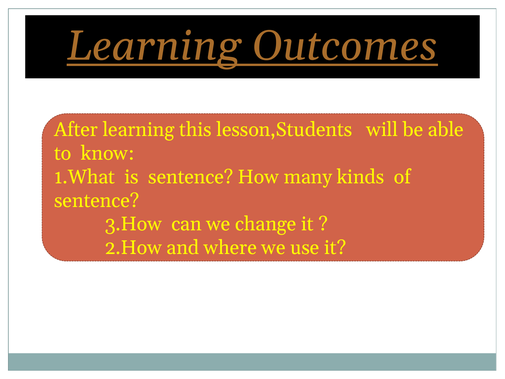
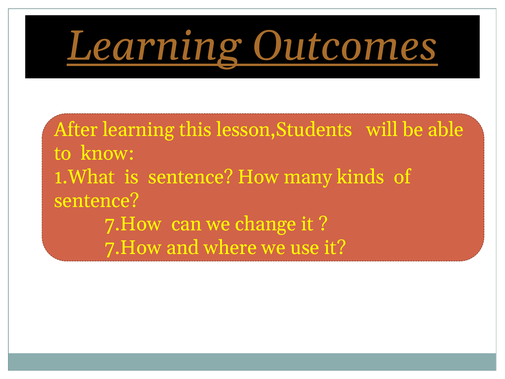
3.How at (133, 224): 3.How -> 7.How
2.How at (133, 248): 2.How -> 7.How
